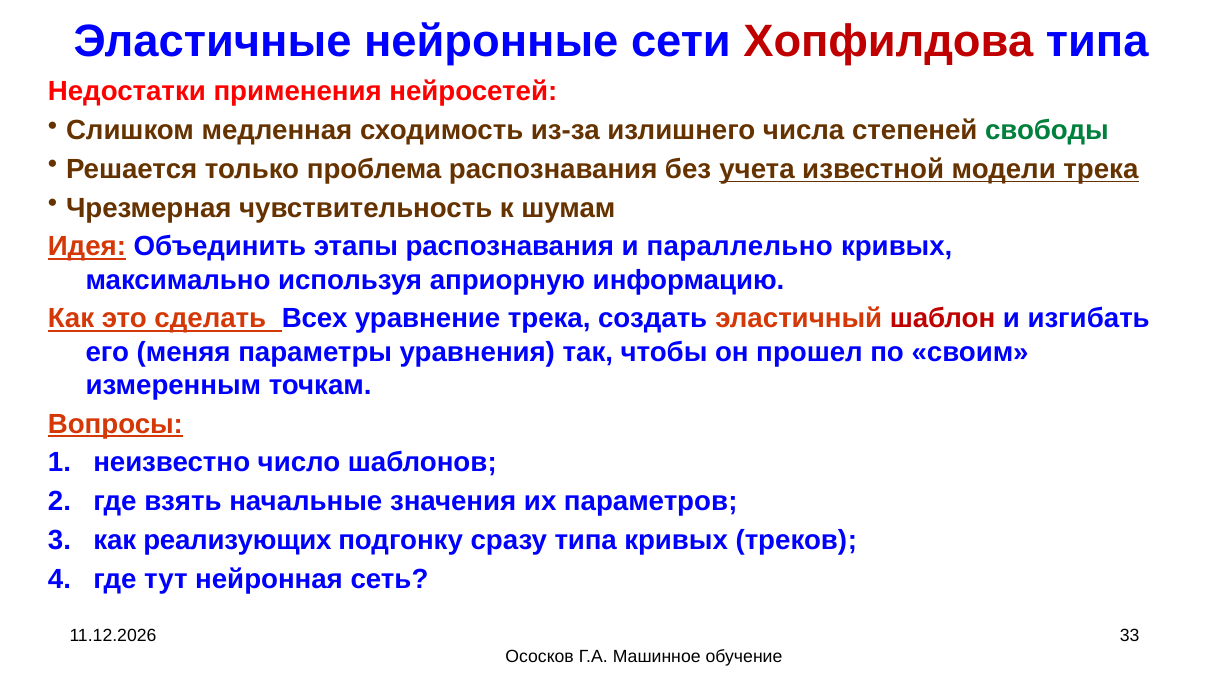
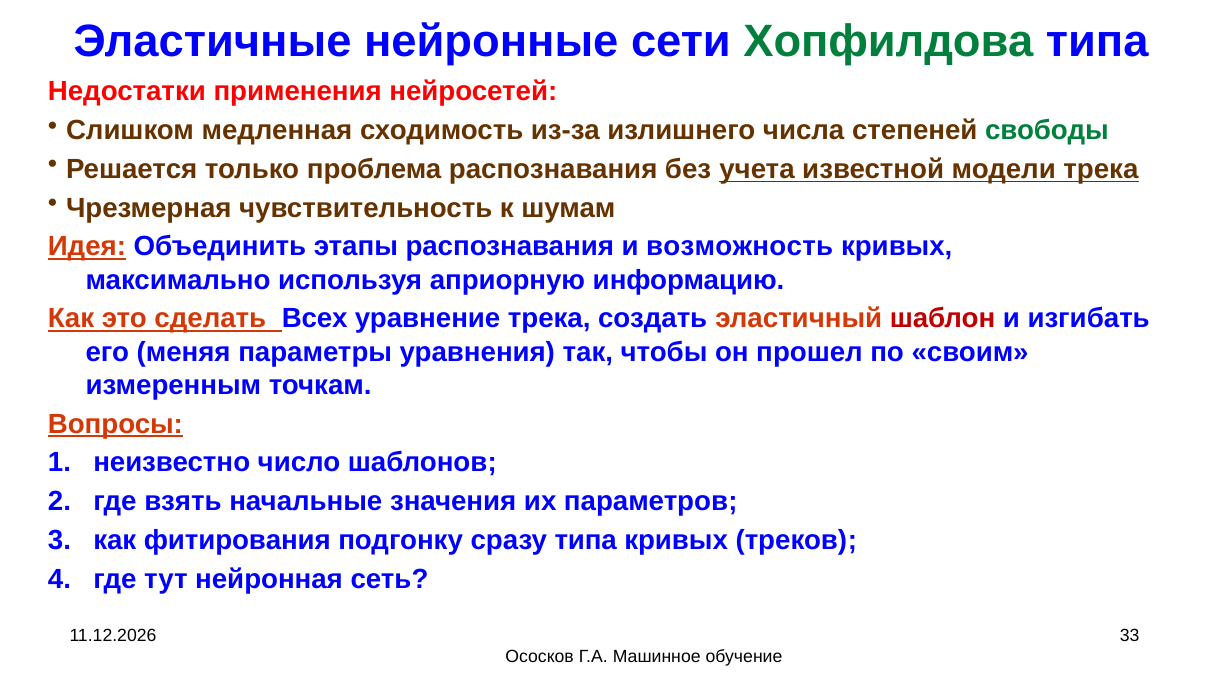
Хопфилдова colour: red -> green
параллельно: параллельно -> возможность
реализующих: реализующих -> фитирования
